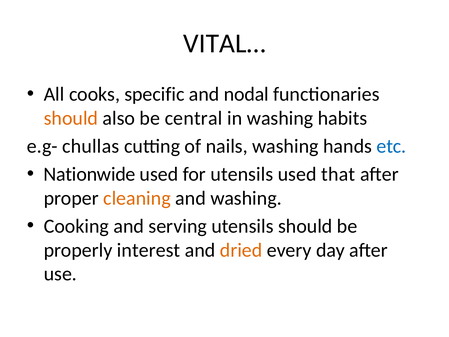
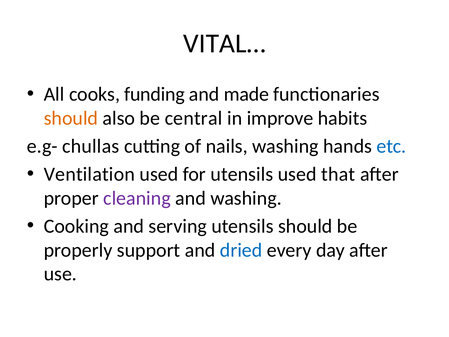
specific: specific -> funding
nodal: nodal -> made
in washing: washing -> improve
Nationwide: Nationwide -> Ventilation
cleaning colour: orange -> purple
interest: interest -> support
dried colour: orange -> blue
